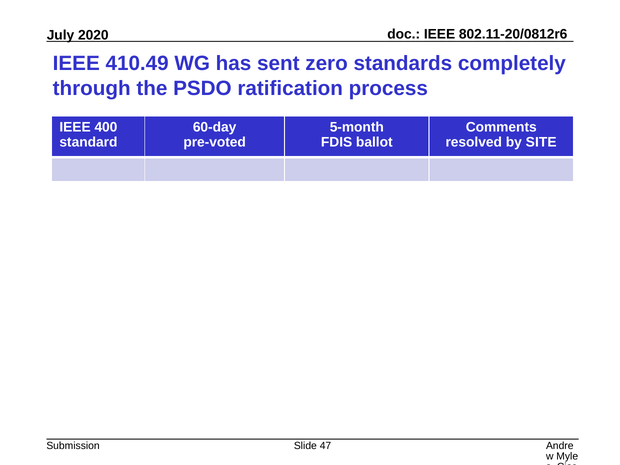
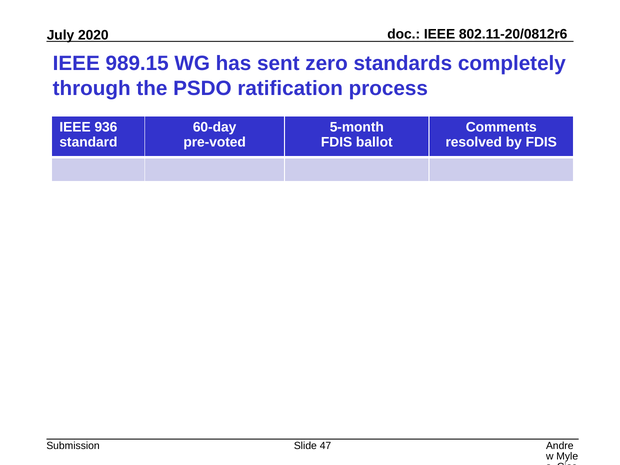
410.49: 410.49 -> 989.15
400: 400 -> 936
by SITE: SITE -> FDIS
